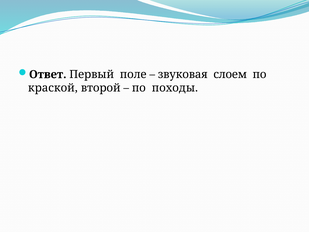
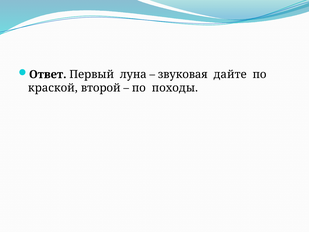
поле: поле -> луна
слоем: слоем -> дайте
